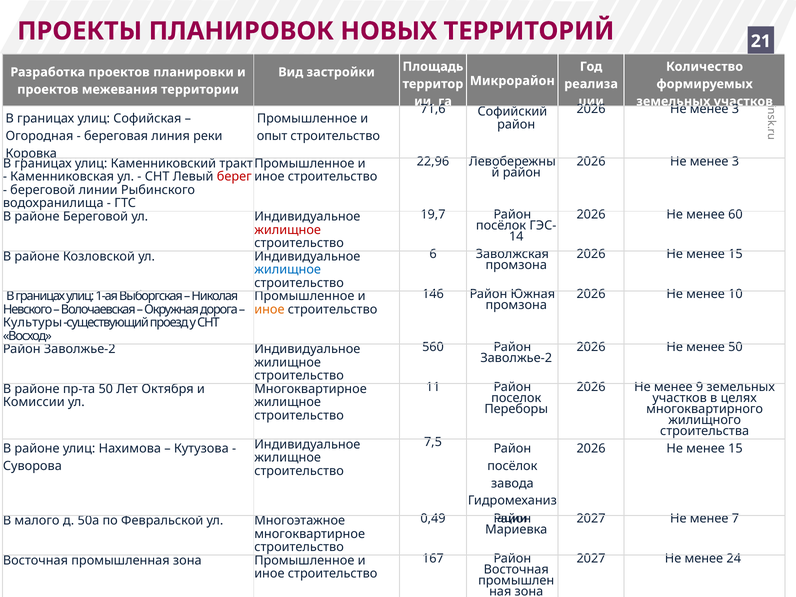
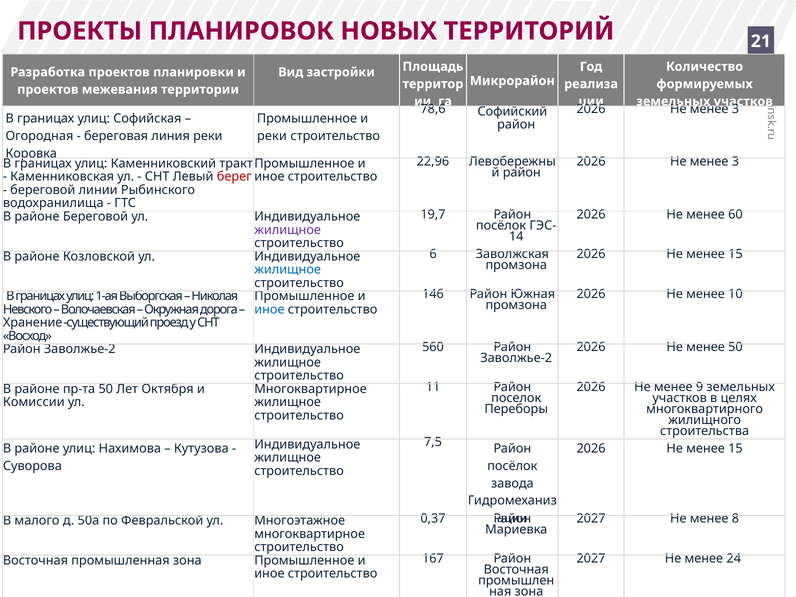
71,6: 71,6 -> 78,6
опыт at (272, 136): опыт -> реки
жилищное at (288, 230) colour: red -> purple
иное at (269, 309) colour: orange -> blue
Культуры: Культуры -> Хранение
0,49: 0,49 -> 0,37
7: 7 -> 8
